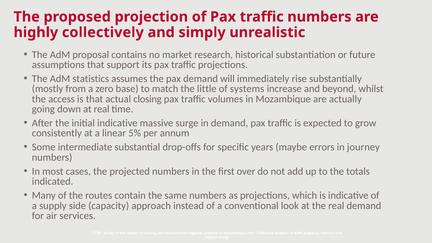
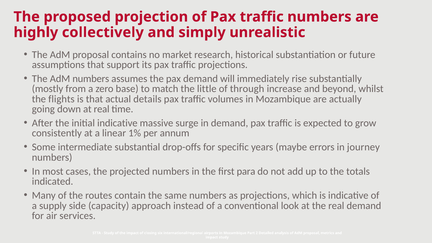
AdM statistics: statistics -> numbers
systems: systems -> through
access: access -> flights
actual closing: closing -> details
5%: 5% -> 1%
over: over -> para
